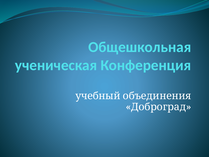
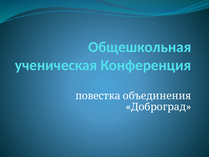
учебный: учебный -> повестка
